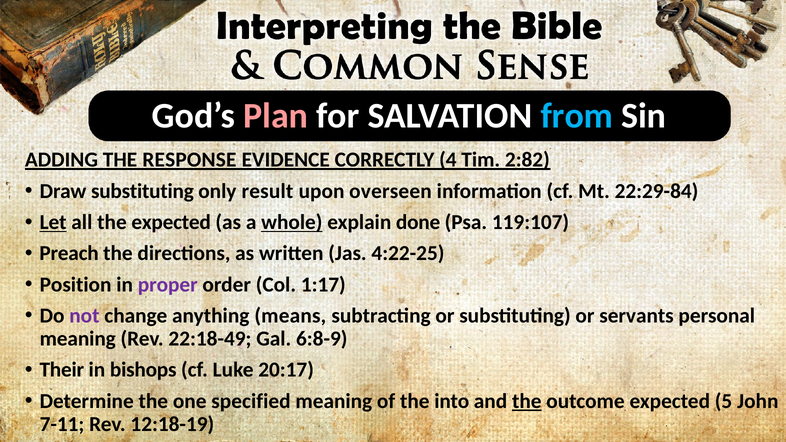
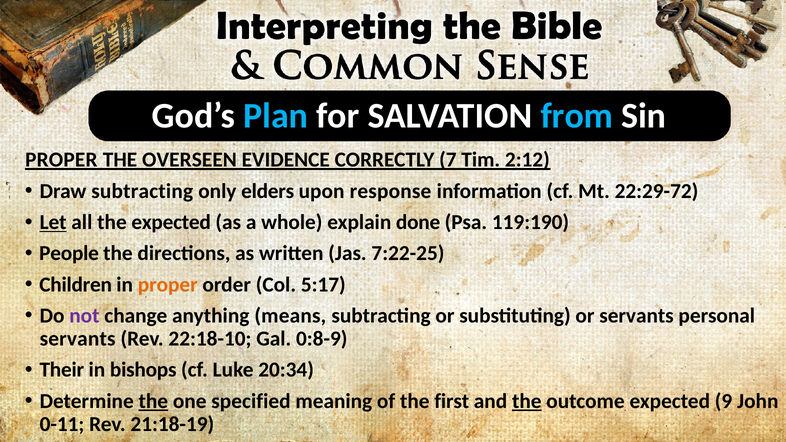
Plan colour: pink -> light blue
ADDING at (61, 160): ADDING -> PROPER
RESPONSE: RESPONSE -> OVERSEEN
4: 4 -> 7
2:82: 2:82 -> 2:12
Draw substituting: substituting -> subtracting
result: result -> elders
overseen: overseen -> response
22:29-84: 22:29-84 -> 22:29-72
whole underline: present -> none
119:107: 119:107 -> 119:190
Preach: Preach -> People
4:22-25: 4:22-25 -> 7:22-25
Position: Position -> Children
proper at (168, 285) colour: purple -> orange
1:17: 1:17 -> 5:17
meaning at (78, 339): meaning -> servants
22:18-49: 22:18-49 -> 22:18-10
6:8-9: 6:8-9 -> 0:8-9
20:17: 20:17 -> 20:34
the at (153, 401) underline: none -> present
into: into -> first
5: 5 -> 9
7-11: 7-11 -> 0-11
12:18-19: 12:18-19 -> 21:18-19
